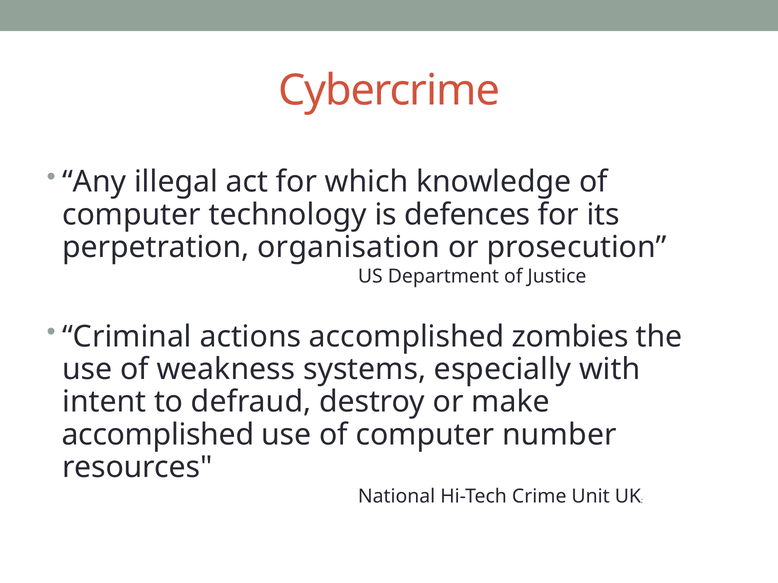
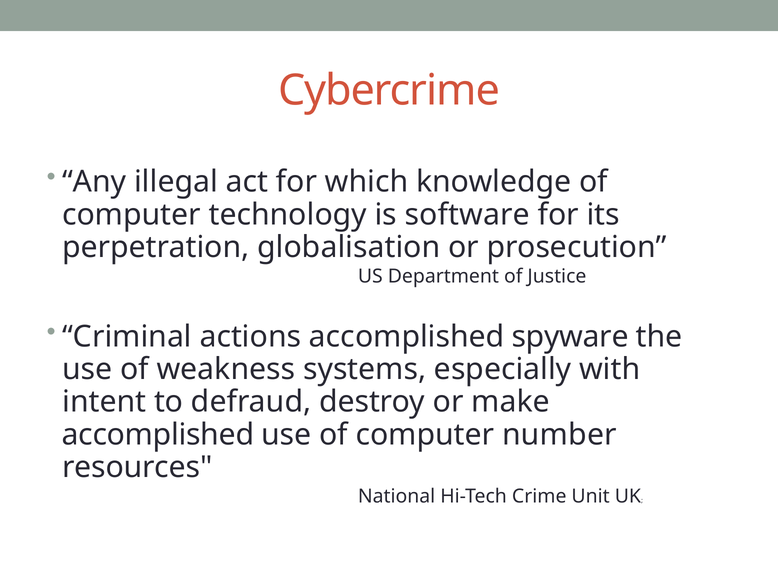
defences: defences -> software
organisation: organisation -> globalisation
zombies: zombies -> spyware
